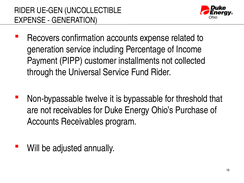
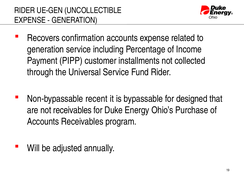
twelve: twelve -> recent
threshold: threshold -> designed
